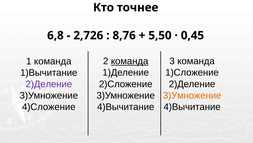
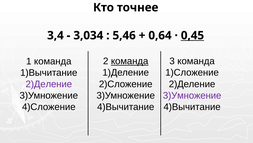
6,8: 6,8 -> 3,4
2,726: 2,726 -> 3,034
8,76: 8,76 -> 5,46
5,50: 5,50 -> 0,64
0,45 underline: none -> present
3)Умножение at (192, 95) colour: orange -> purple
